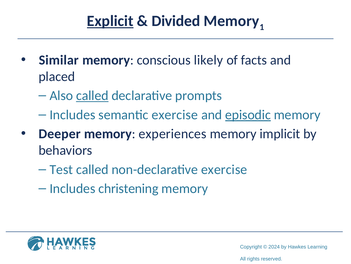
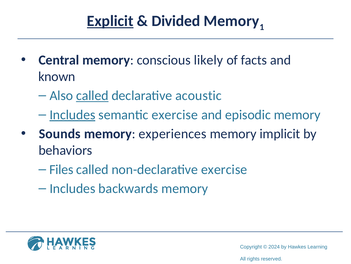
Similar: Similar -> Central
placed: placed -> known
prompts: prompts -> acoustic
Includes at (72, 115) underline: none -> present
episodic underline: present -> none
Deeper: Deeper -> Sounds
Test: Test -> Files
christening: christening -> backwards
